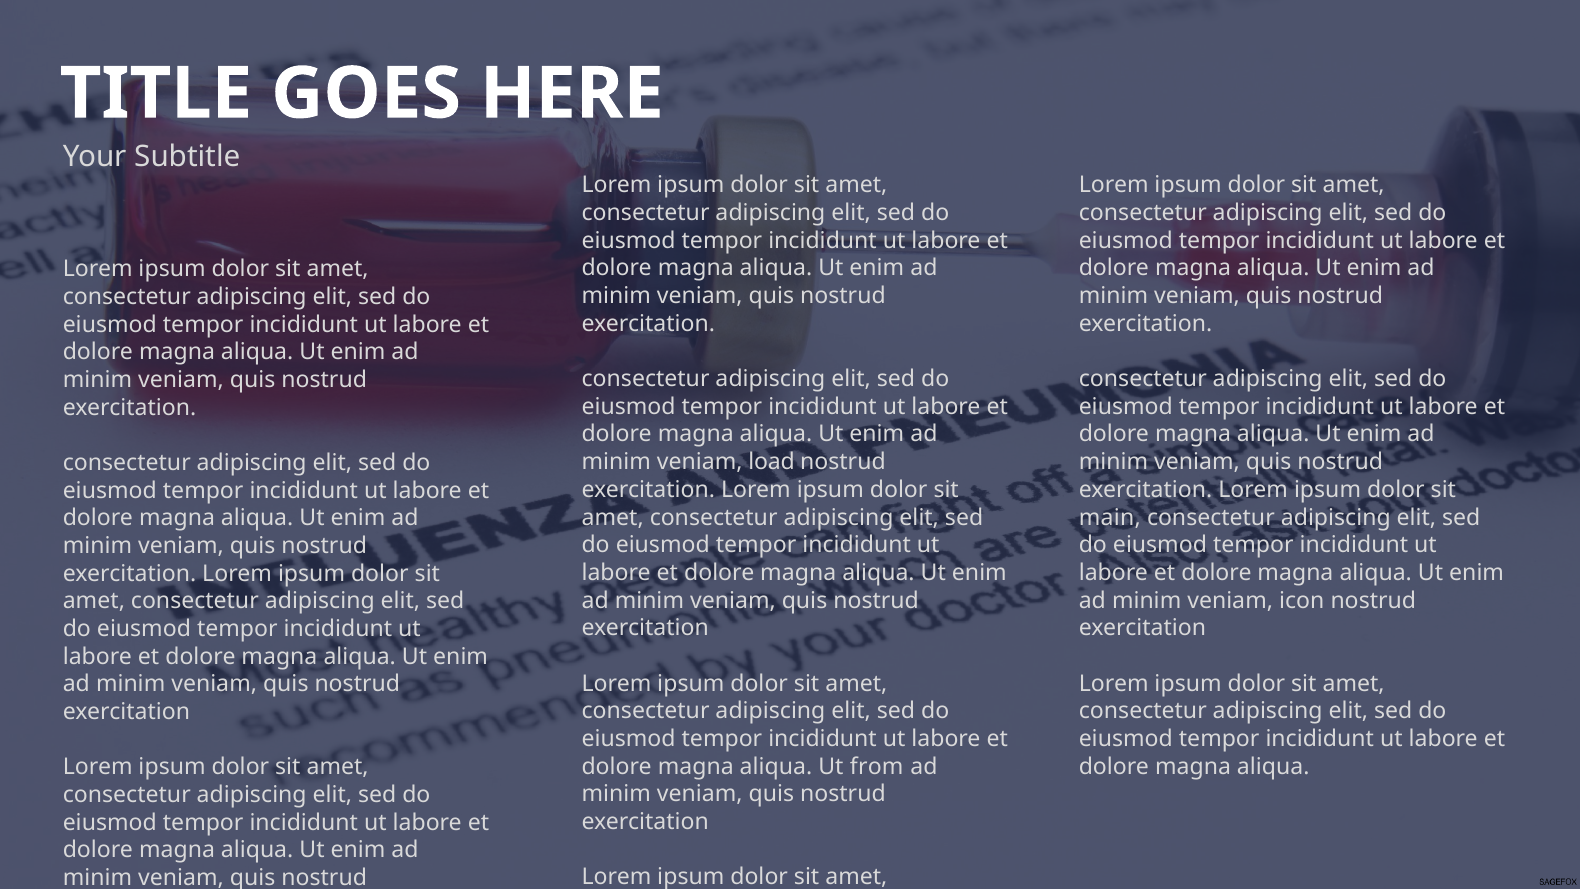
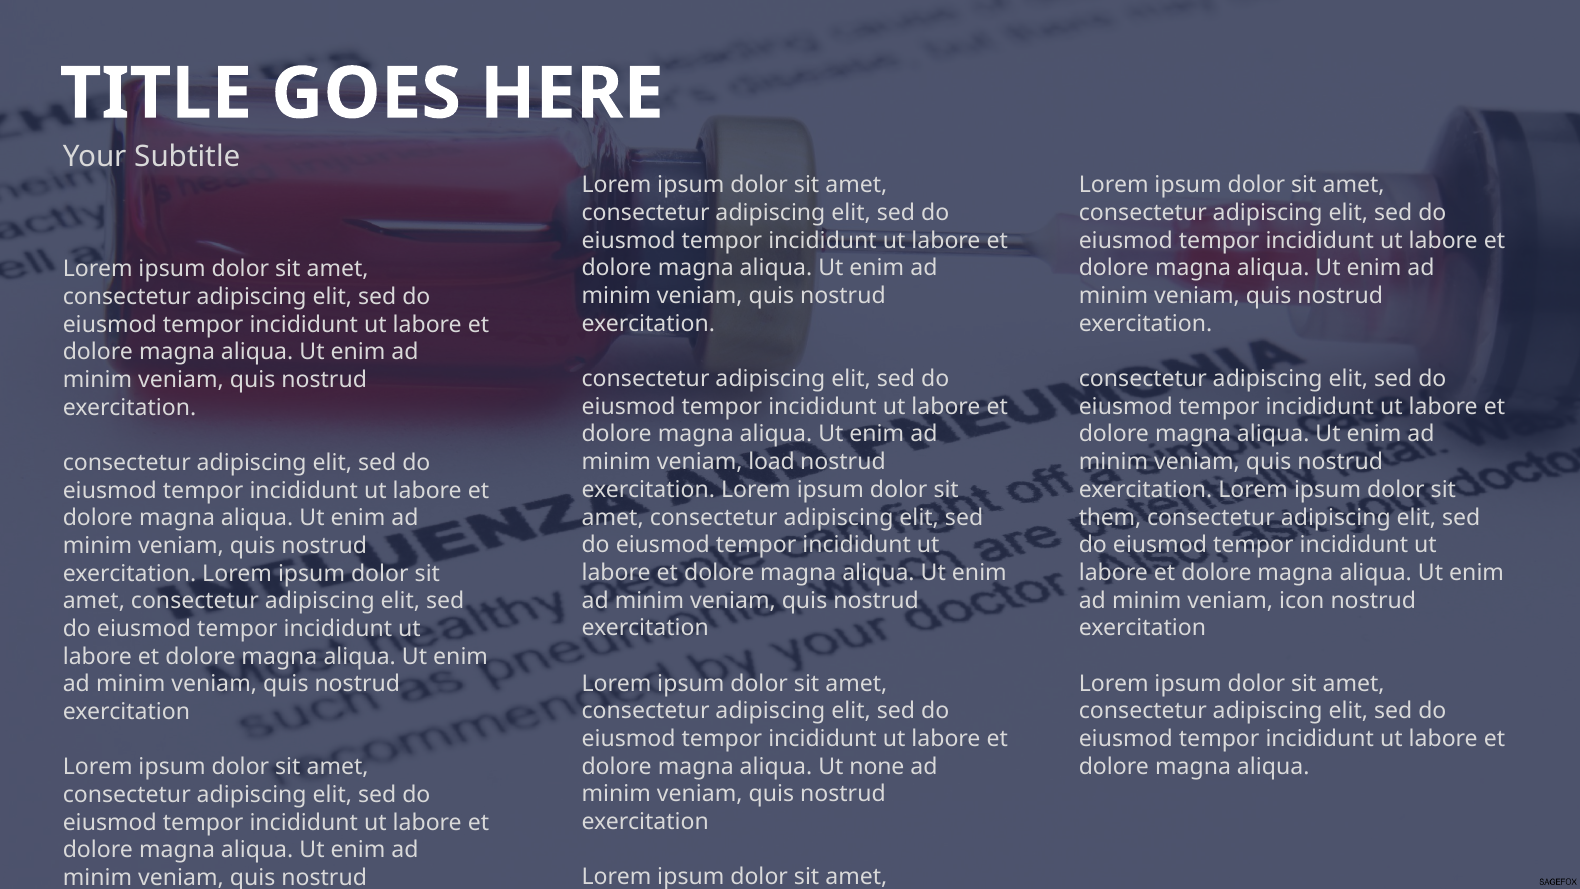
main: main -> them
from: from -> none
